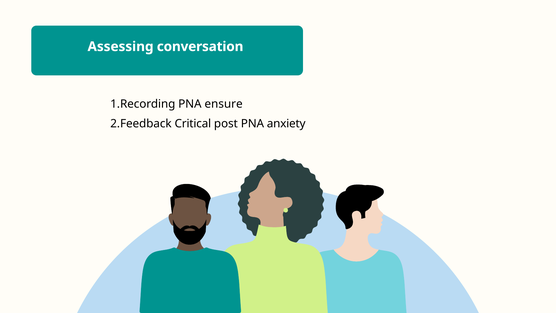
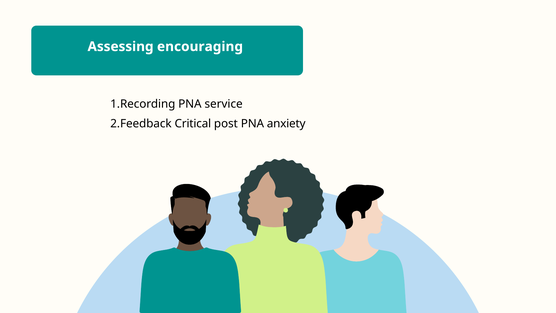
conversation: conversation -> encouraging
ensure: ensure -> service
